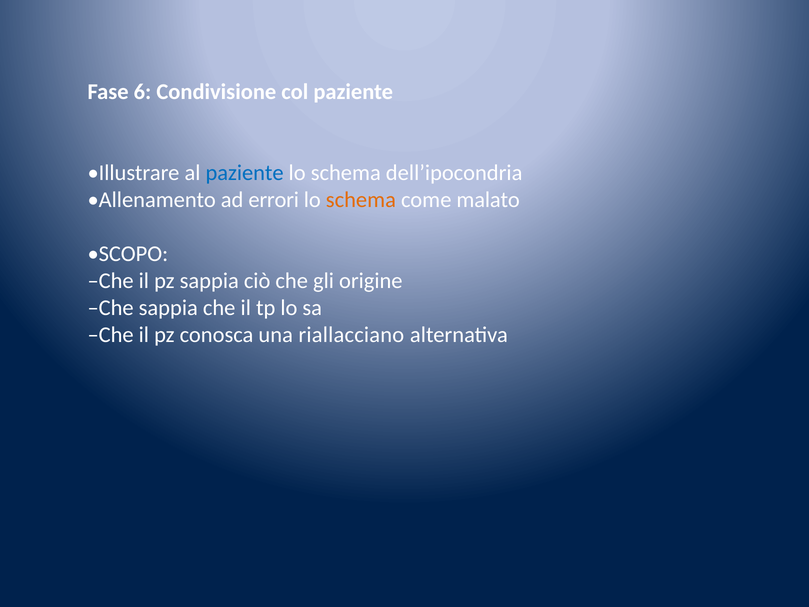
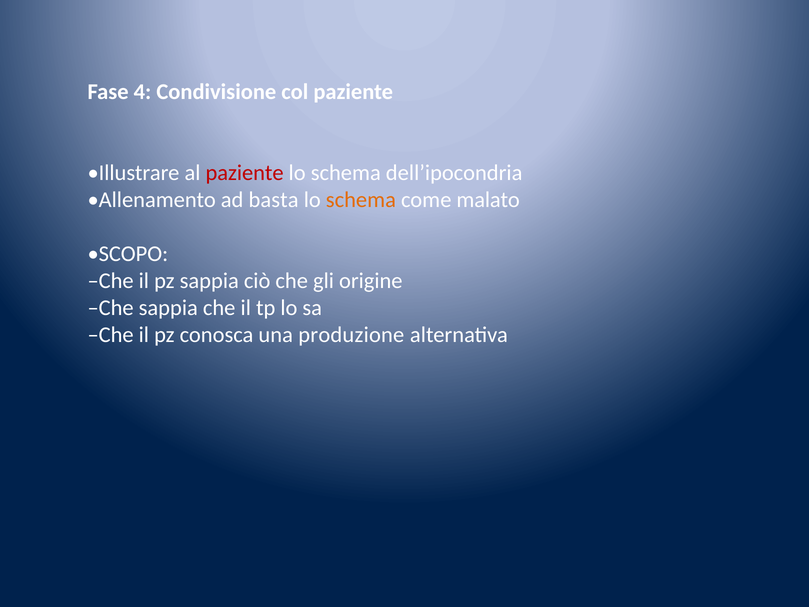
6: 6 -> 4
paziente at (245, 173) colour: blue -> red
errori: errori -> basta
riallacciano: riallacciano -> produzione
